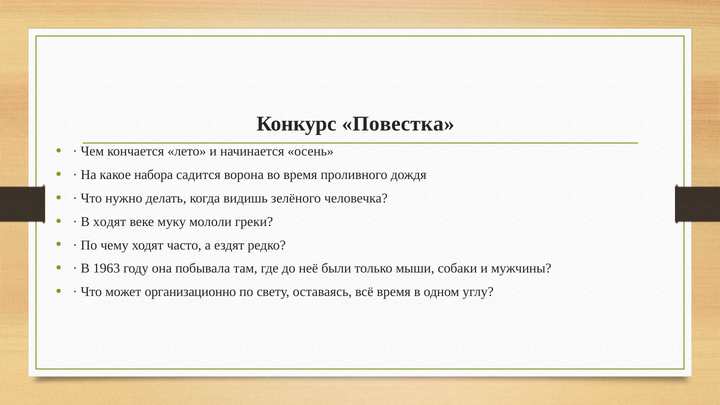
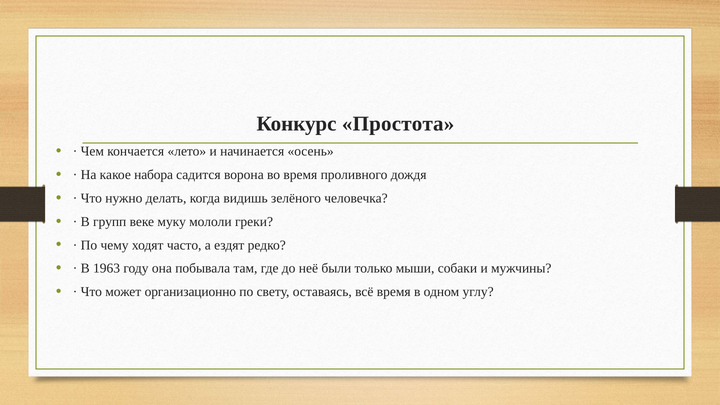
Повестка: Повестка -> Простота
В ходят: ходят -> групп
